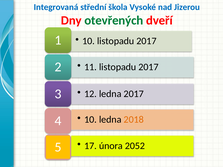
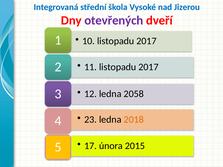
otevřených colour: green -> purple
ledna 2017: 2017 -> 2058
10 at (91, 120): 10 -> 23
2052: 2052 -> 2015
